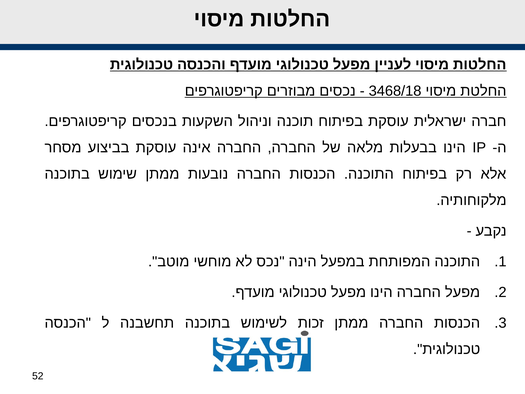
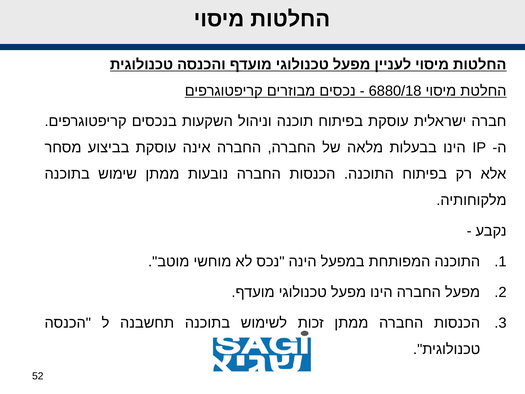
3468/18: 3468/18 -> 6880/18
